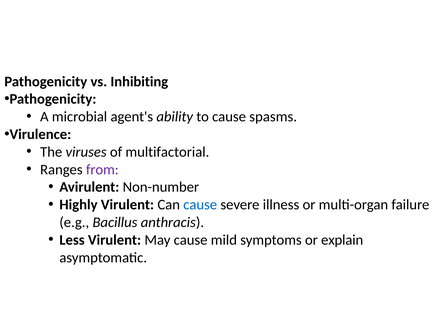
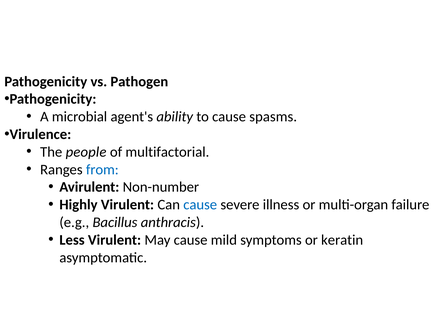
Inhibiting: Inhibiting -> Pathogen
viruses: viruses -> people
from colour: purple -> blue
explain: explain -> keratin
